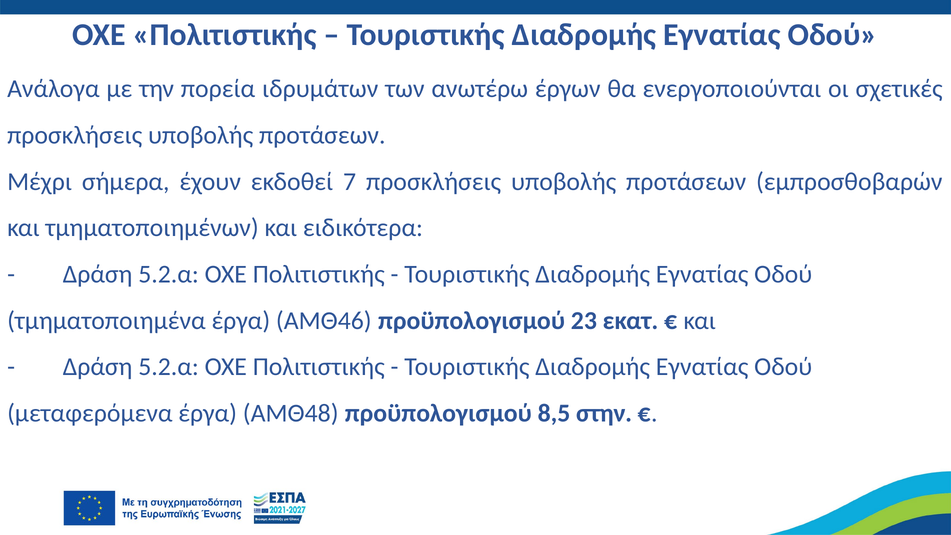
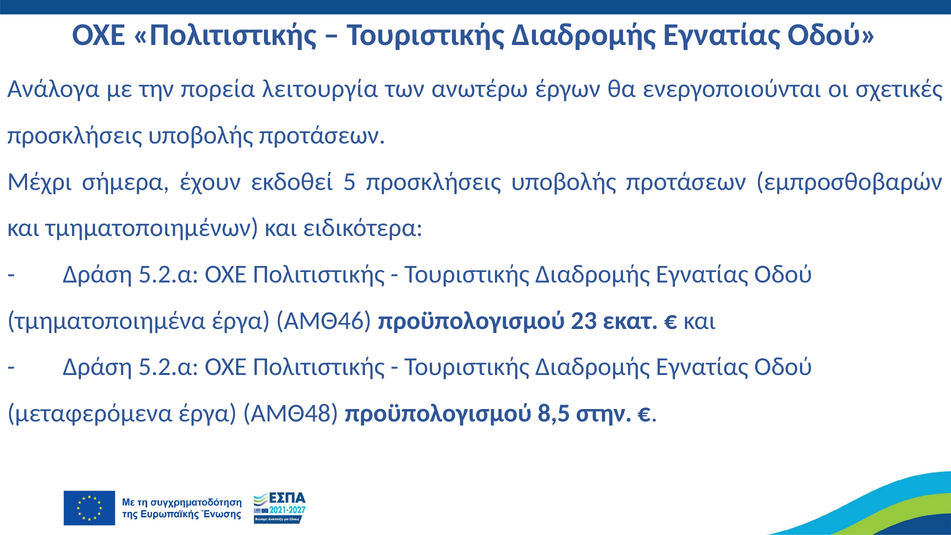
ιδρυμάτων: ιδρυμάτων -> λειτουργία
7: 7 -> 5
